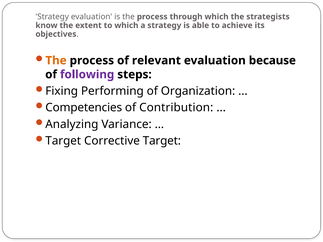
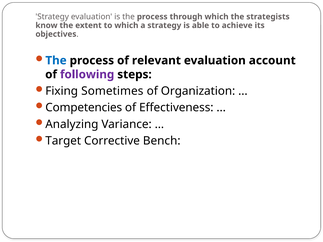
The at (56, 61) colour: orange -> blue
because: because -> account
Performing: Performing -> Sometimes
Contribution: Contribution -> Effectiveness
Corrective Target: Target -> Bench
